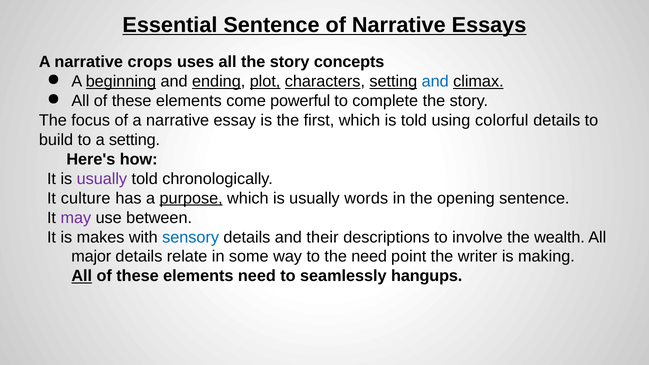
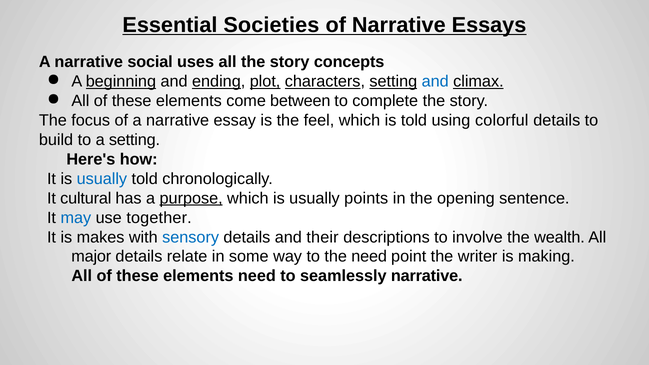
Essential Sentence: Sentence -> Societies
crops: crops -> social
powerful: powerful -> between
first: first -> feel
usually at (102, 179) colour: purple -> blue
culture: culture -> cultural
words: words -> points
may colour: purple -> blue
between: between -> together
All at (82, 276) underline: present -> none
seamlessly hangups: hangups -> narrative
